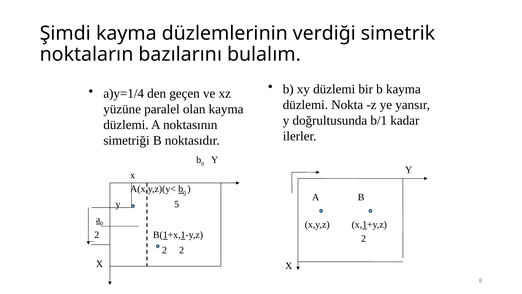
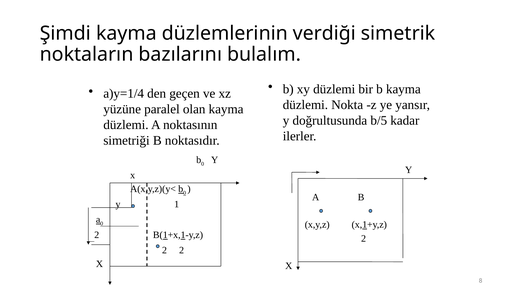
b/1: b/1 -> b/5
5: 5 -> 1
